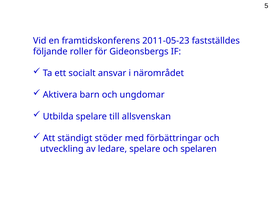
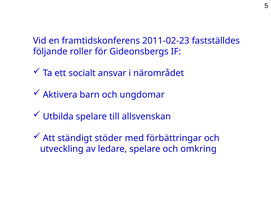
2011-05-23: 2011-05-23 -> 2011-02-23
spelaren: spelaren -> omkring
